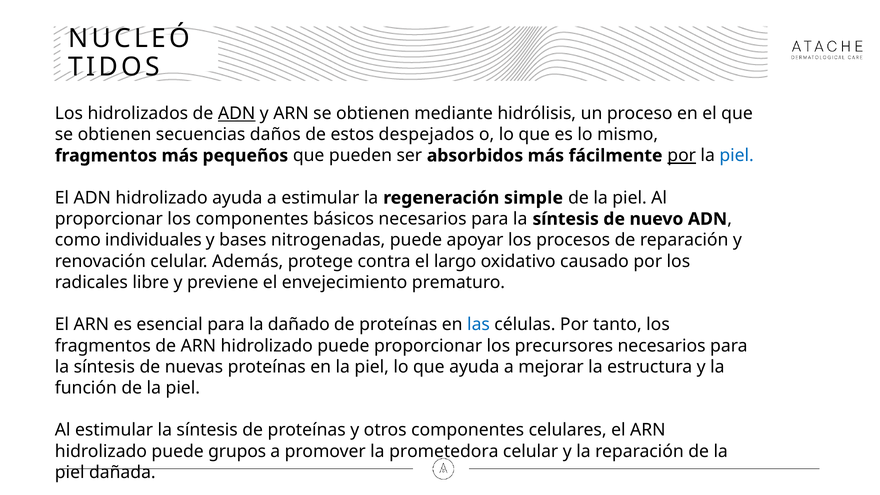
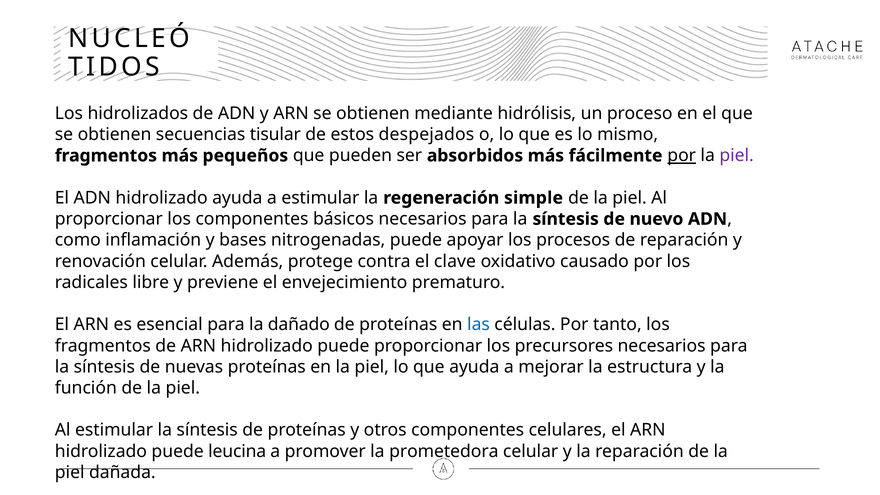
ADN at (237, 113) underline: present -> none
daños: daños -> tisular
piel at (737, 156) colour: blue -> purple
individuales: individuales -> inflamación
largo: largo -> clave
grupos: grupos -> leucina
